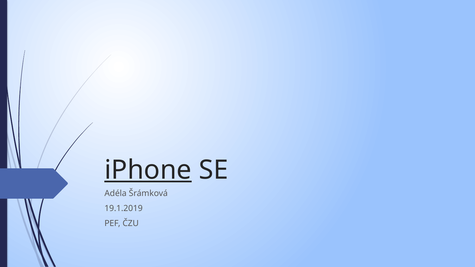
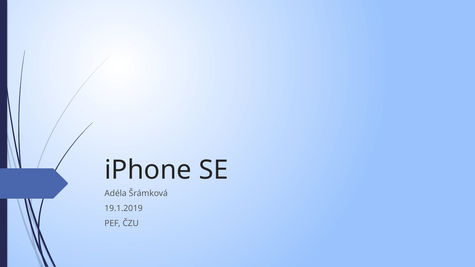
iPhone underline: present -> none
